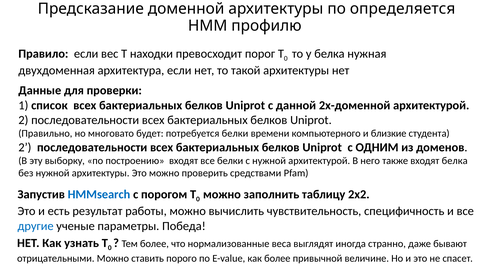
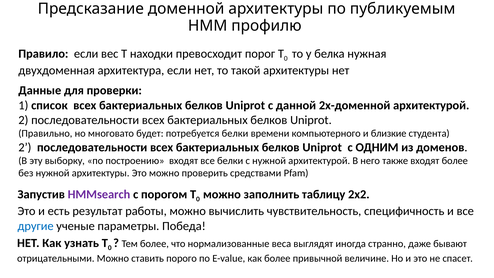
определяется: определяется -> публикуемым
входят белка: белка -> более
HMMsearch colour: blue -> purple
